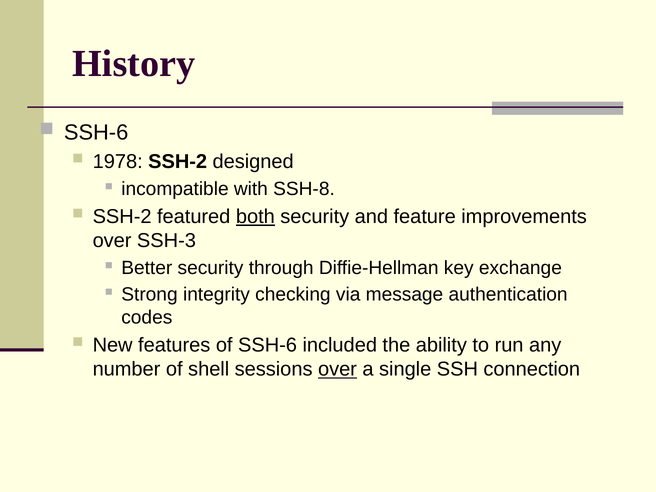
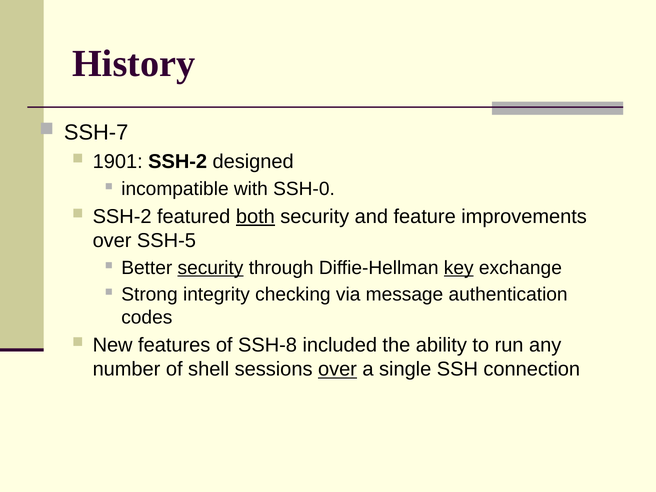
SSH-6 at (96, 133): SSH-6 -> SSH-7
1978: 1978 -> 1901
SSH-8: SSH-8 -> SSH-0
SSH-3: SSH-3 -> SSH-5
security at (211, 268) underline: none -> present
key underline: none -> present
of SSH-6: SSH-6 -> SSH-8
